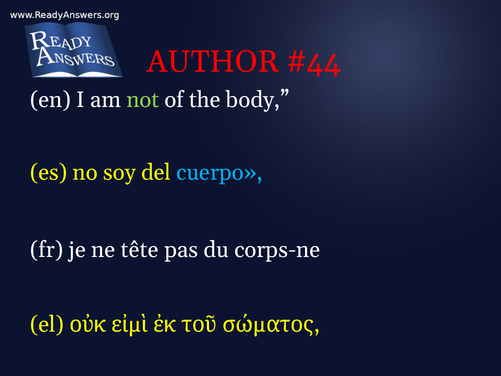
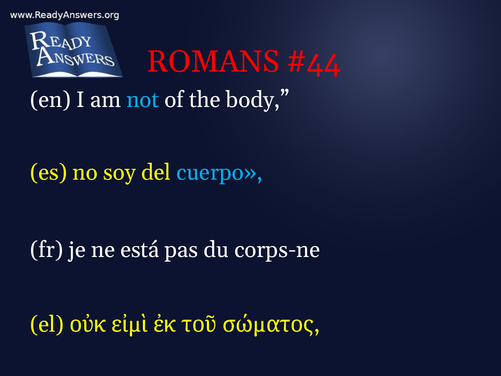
AUTHOR: AUTHOR -> ROMANS
not colour: light green -> light blue
tête: tête -> está
